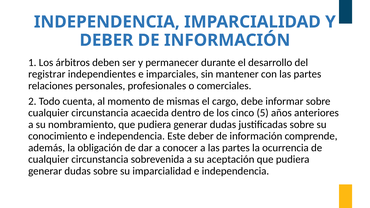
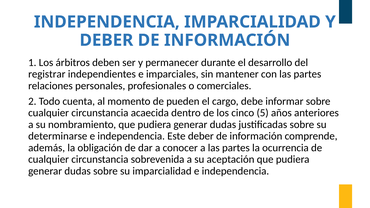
mismas: mismas -> pueden
conocimiento: conocimiento -> determinarse
